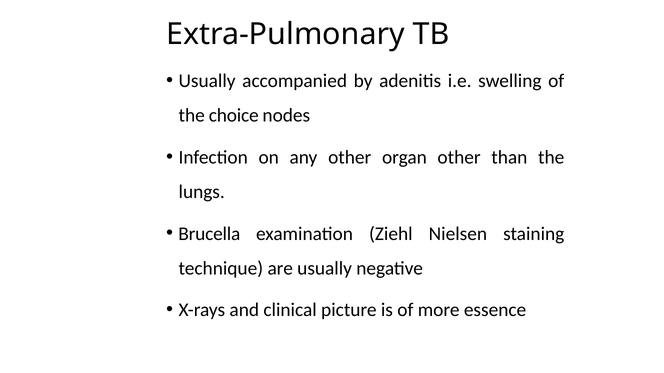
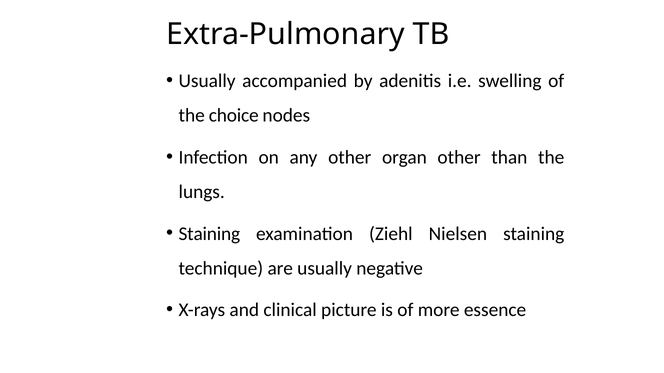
Brucella at (209, 234): Brucella -> Staining
